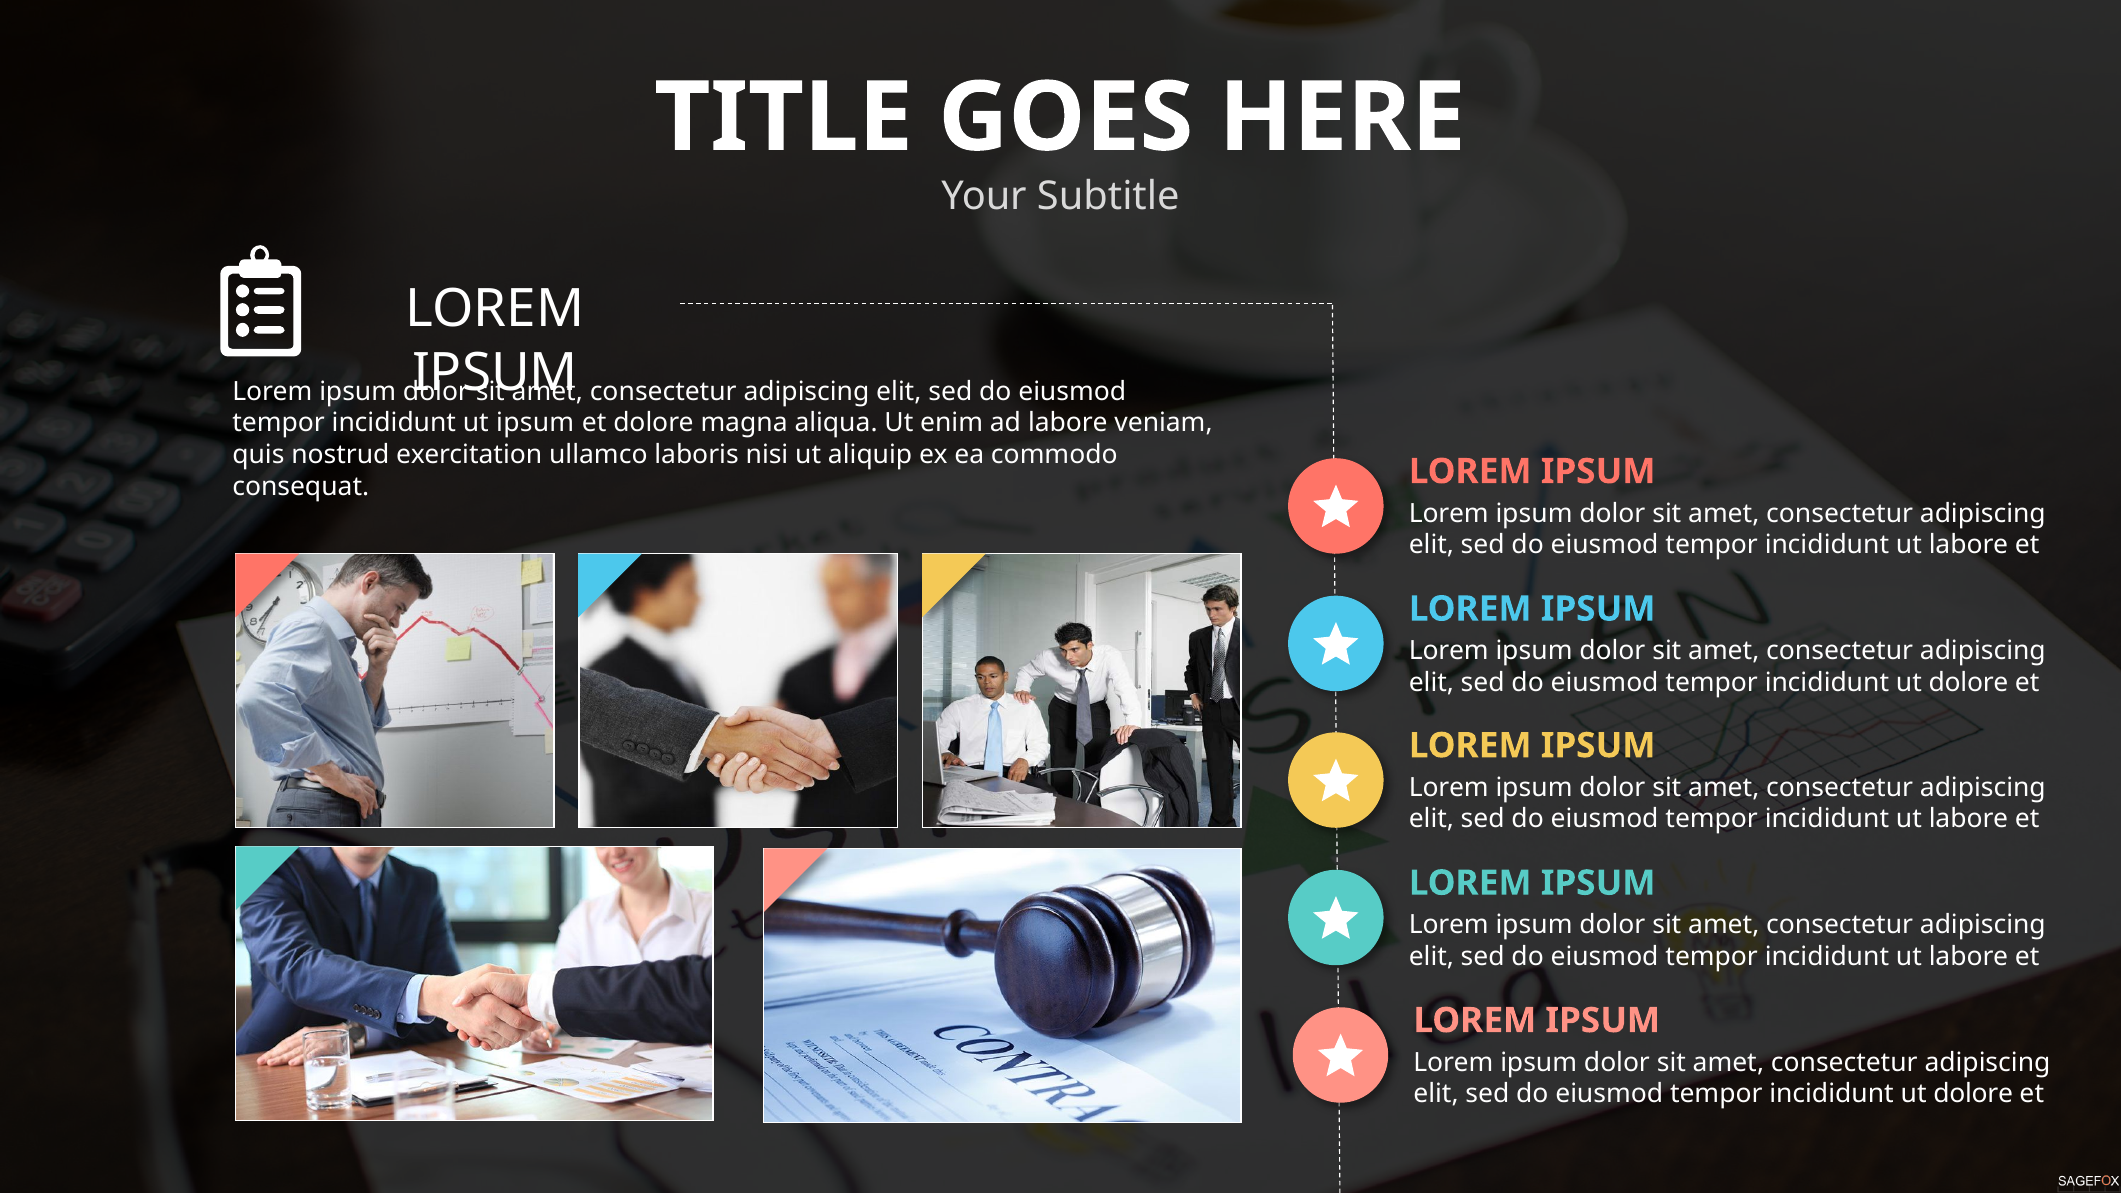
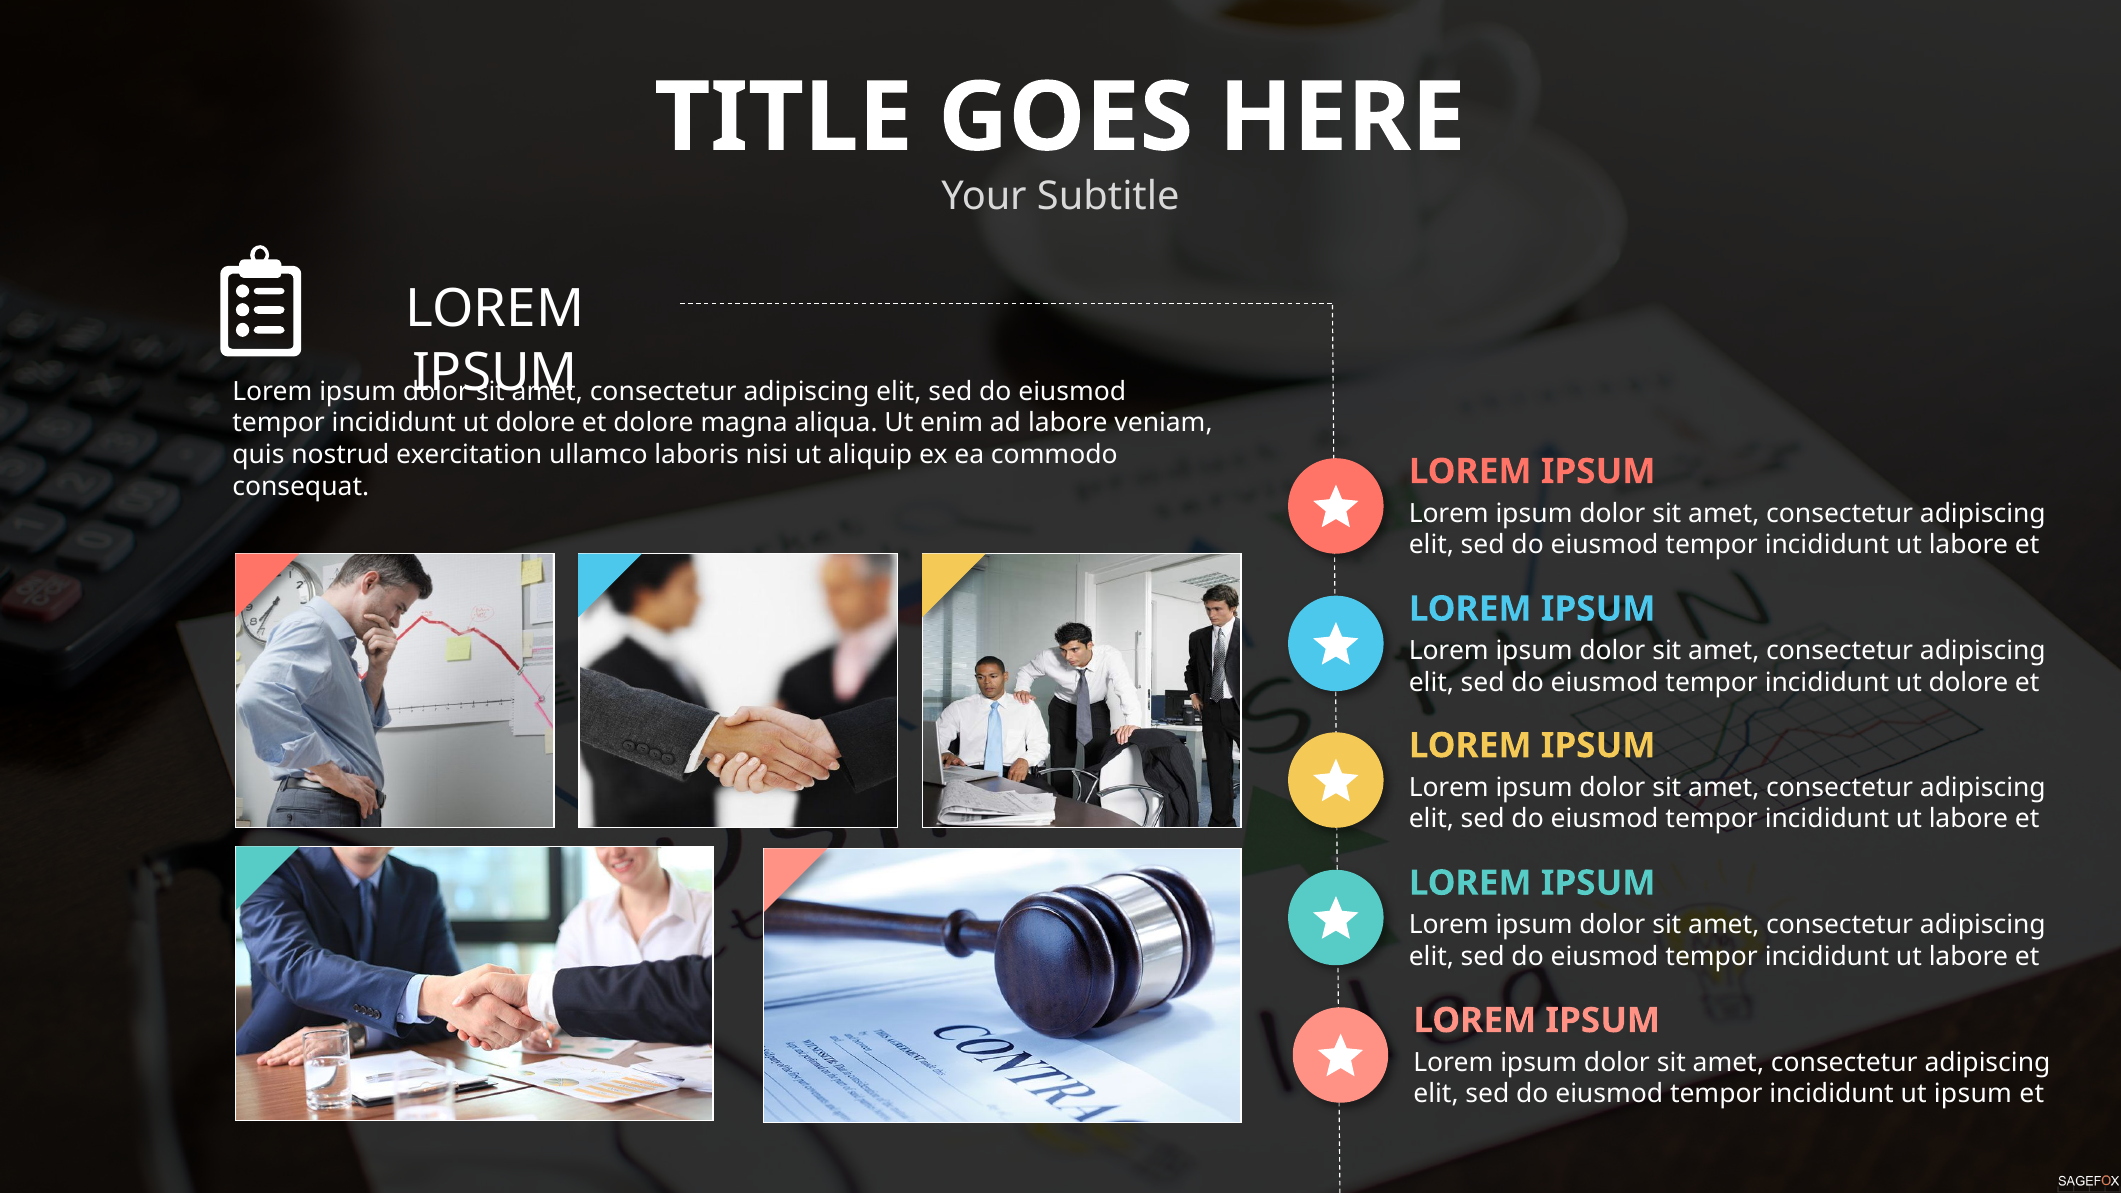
ipsum at (535, 423): ipsum -> dolore
dolore at (1973, 1094): dolore -> ipsum
